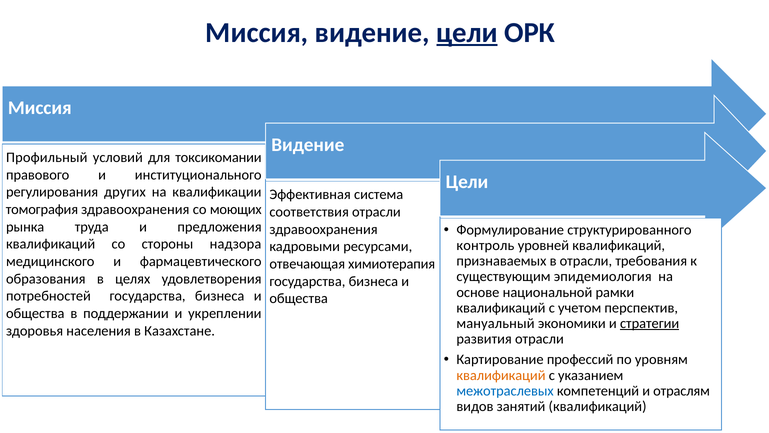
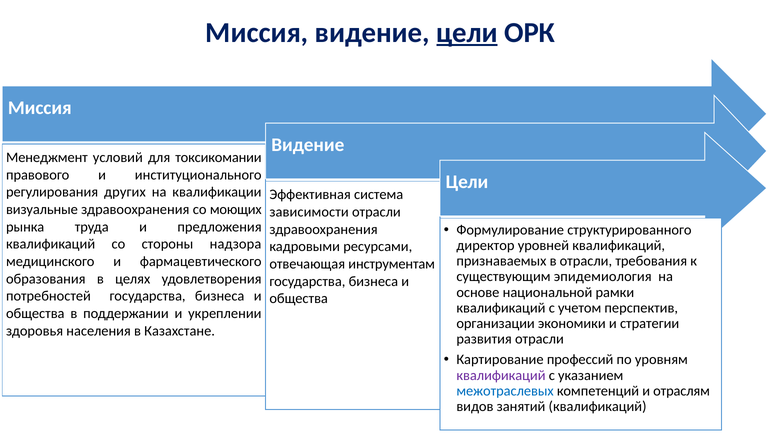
Профильный: Профильный -> Менеджмент
томография: томография -> визуальные
соответствия: соответствия -> зависимости
контроль: контроль -> директор
химиотерапия: химиотерапия -> инструментам
мануальный: мануальный -> организации
стратегии underline: present -> none
квалификаций at (501, 375) colour: orange -> purple
